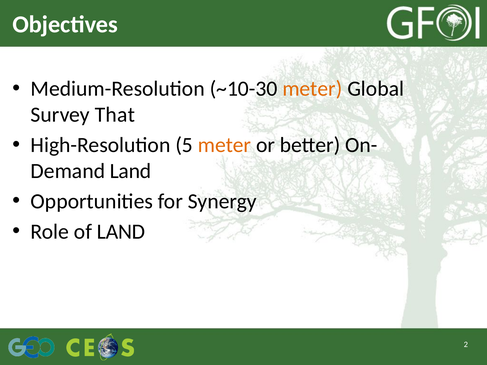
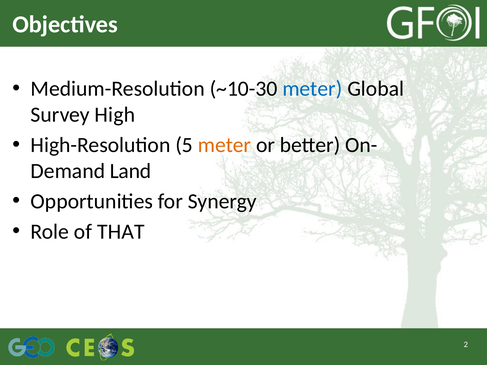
meter at (312, 89) colour: orange -> blue
That: That -> High
of LAND: LAND -> THAT
